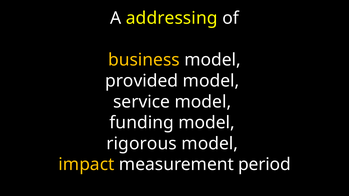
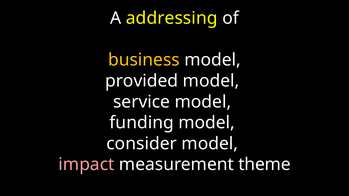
rigorous: rigorous -> consider
impact colour: yellow -> pink
period: period -> theme
